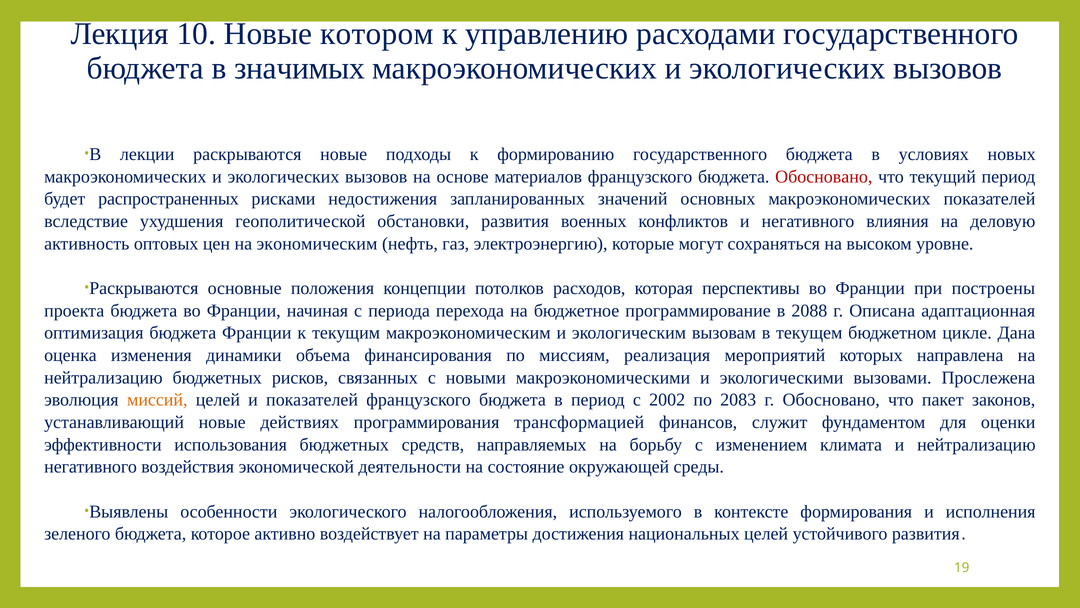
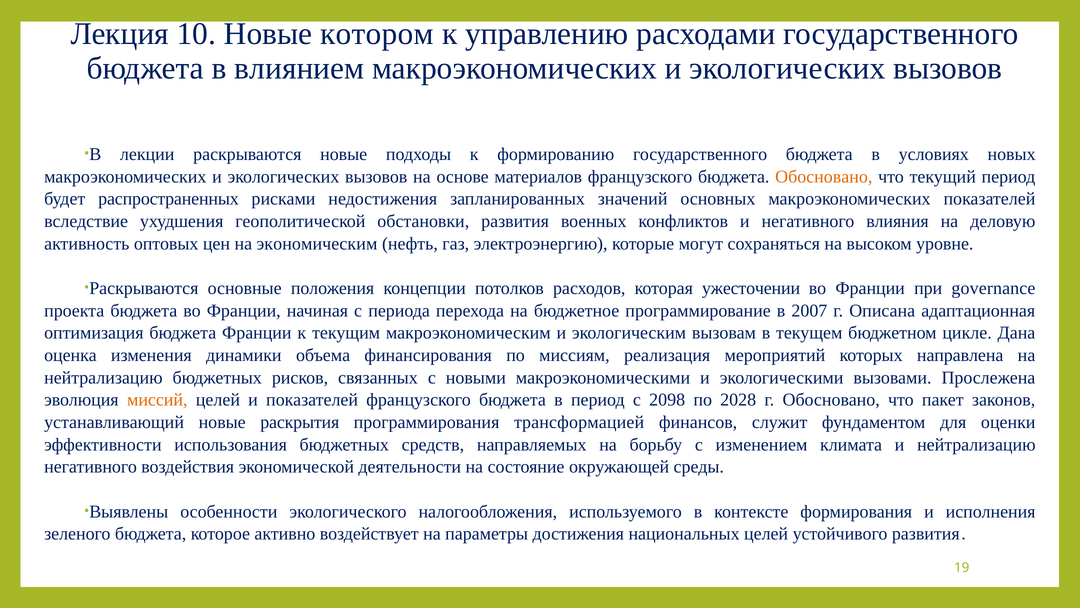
значимых: значимых -> влиянием
Обосновано at (824, 177) colour: red -> orange
перспективы: перспективы -> ужесточении
построены: построены -> governance
2088: 2088 -> 2007
2002: 2002 -> 2098
2083: 2083 -> 2028
действиях: действиях -> раскрытия
